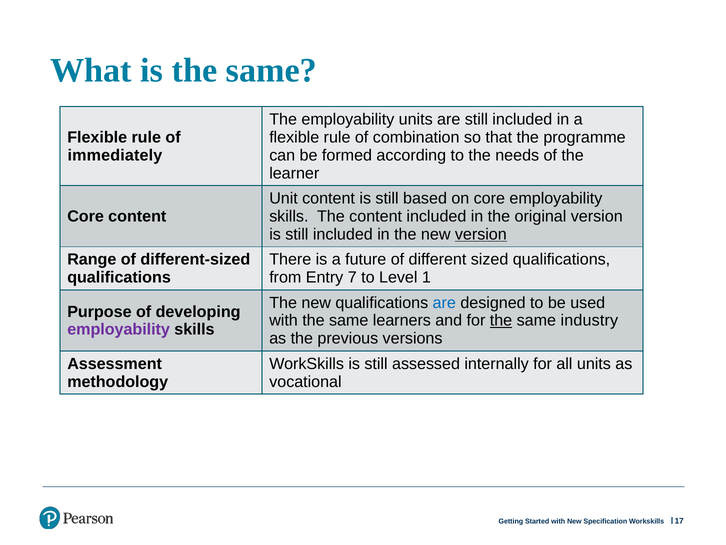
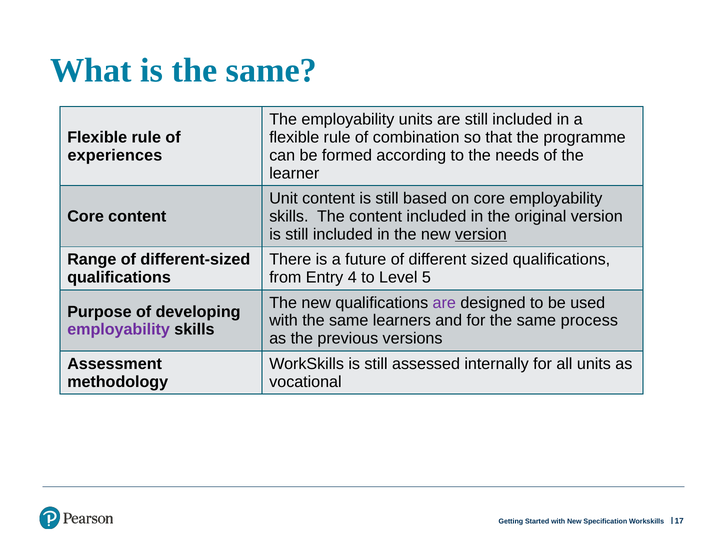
immediately: immediately -> experiences
7: 7 -> 4
1: 1 -> 5
are at (444, 302) colour: blue -> purple
the at (501, 320) underline: present -> none
industry: industry -> process
